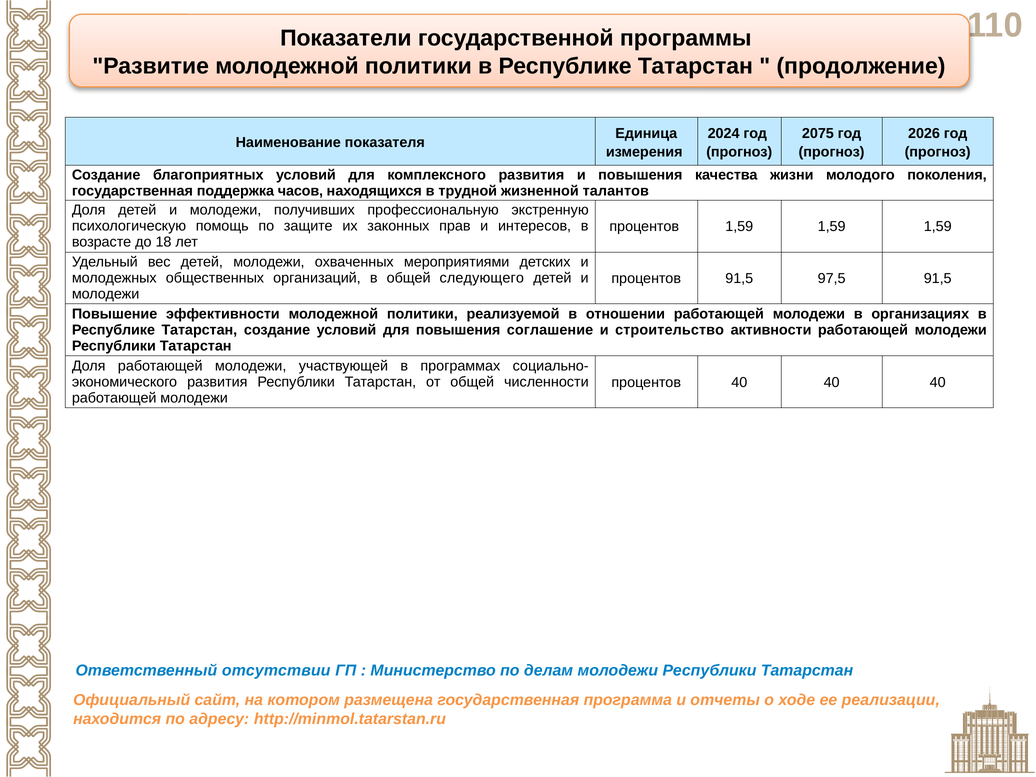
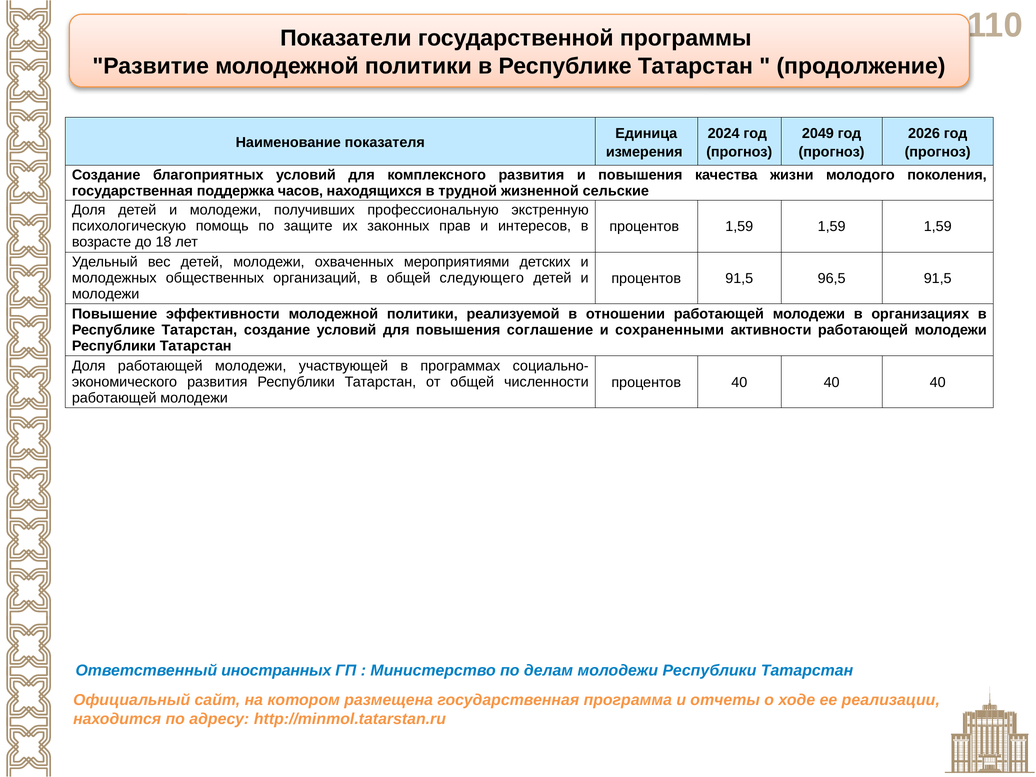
2075: 2075 -> 2049
талантов: талантов -> сельские
97,5: 97,5 -> 96,5
строительство: строительство -> сохраненными
отсутствии: отсутствии -> иностранных
